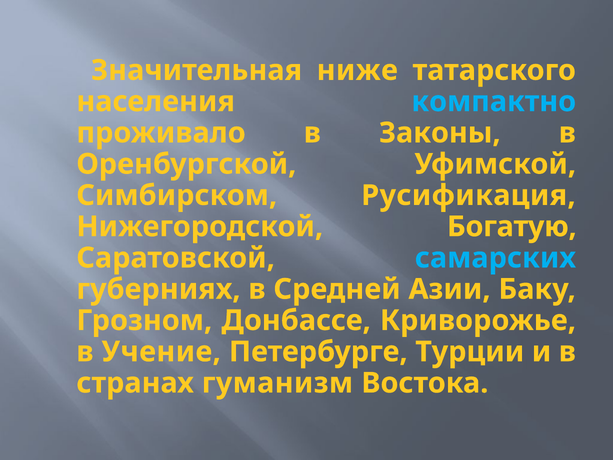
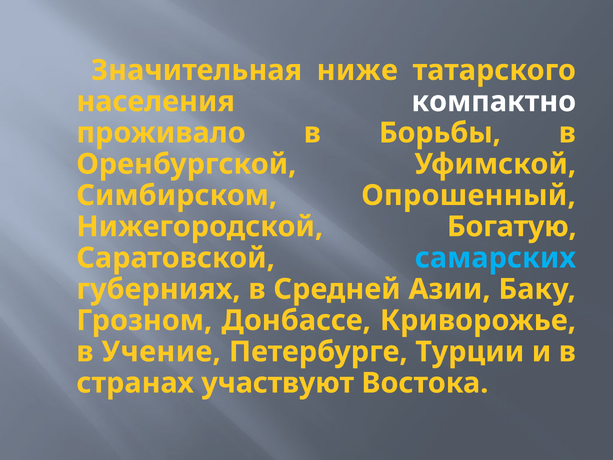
компактно colour: light blue -> white
Законы: Законы -> Борьбы
Русификация: Русификация -> Опрошенный
гуманизм: гуманизм -> участвуют
